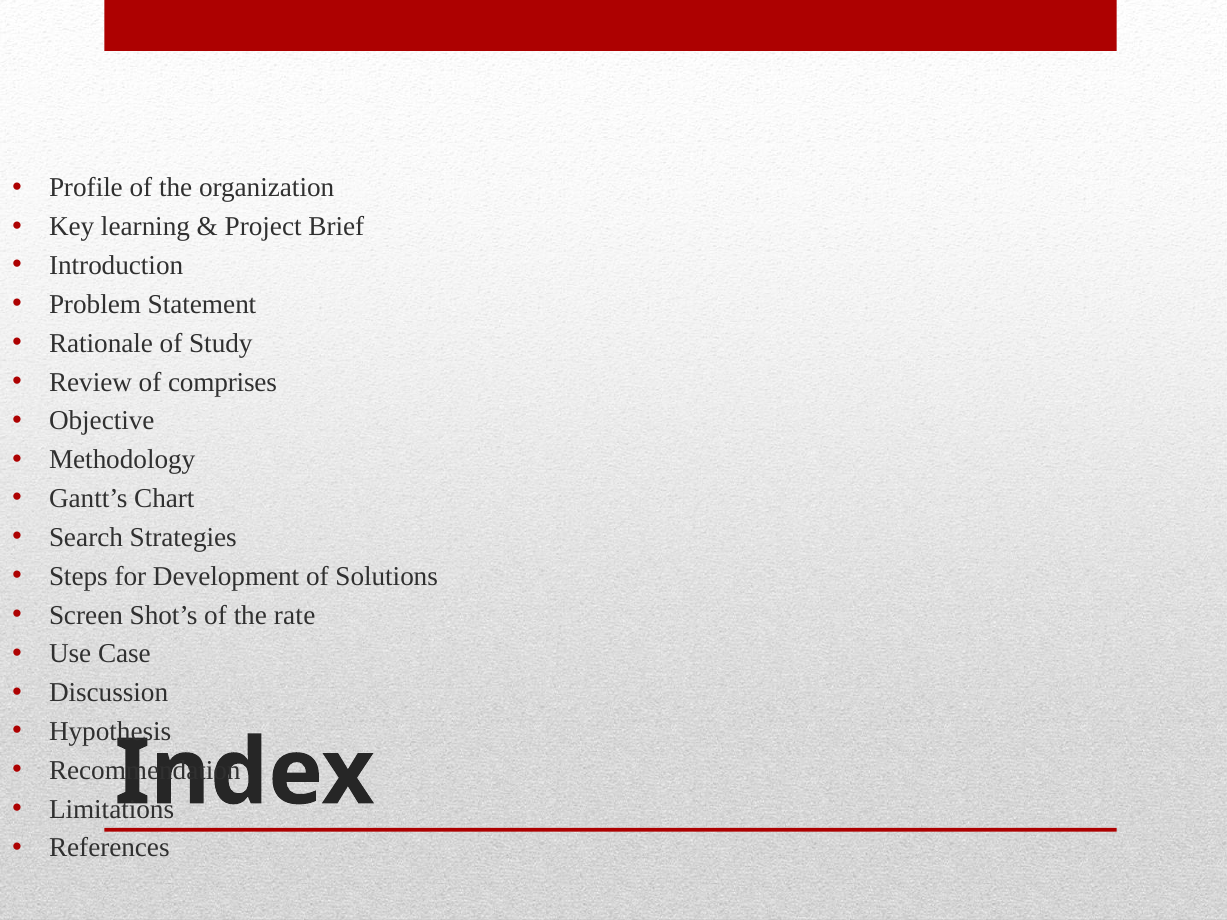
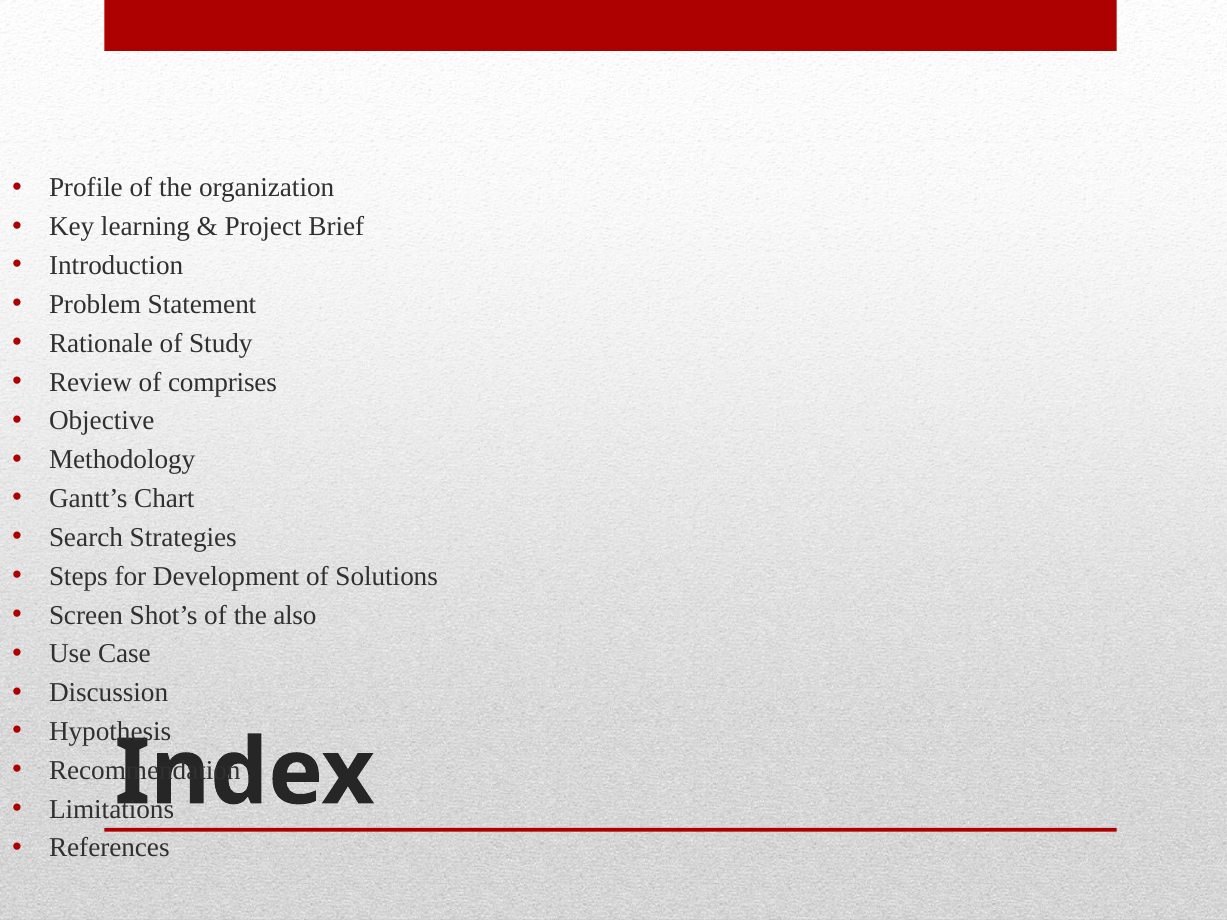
rate: rate -> also
